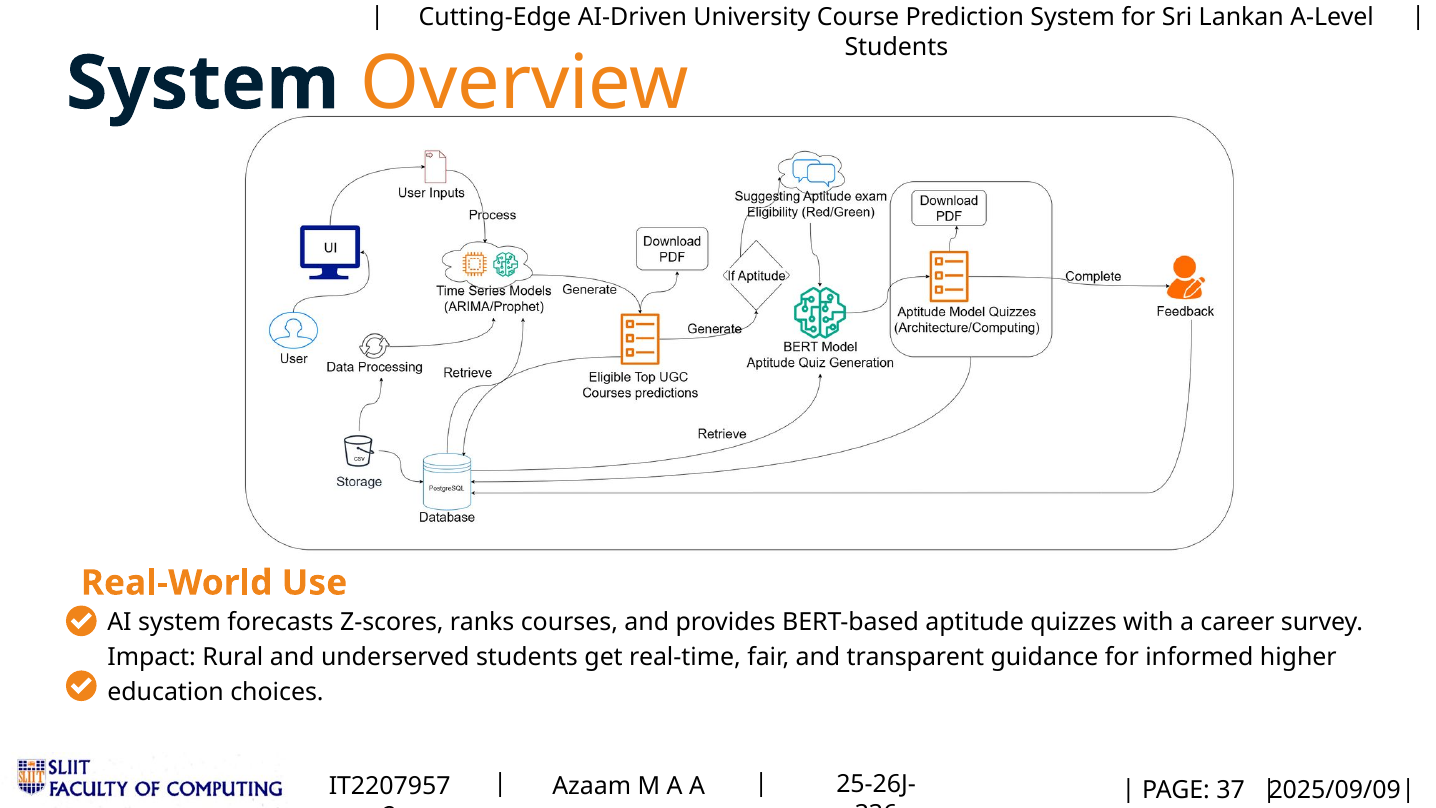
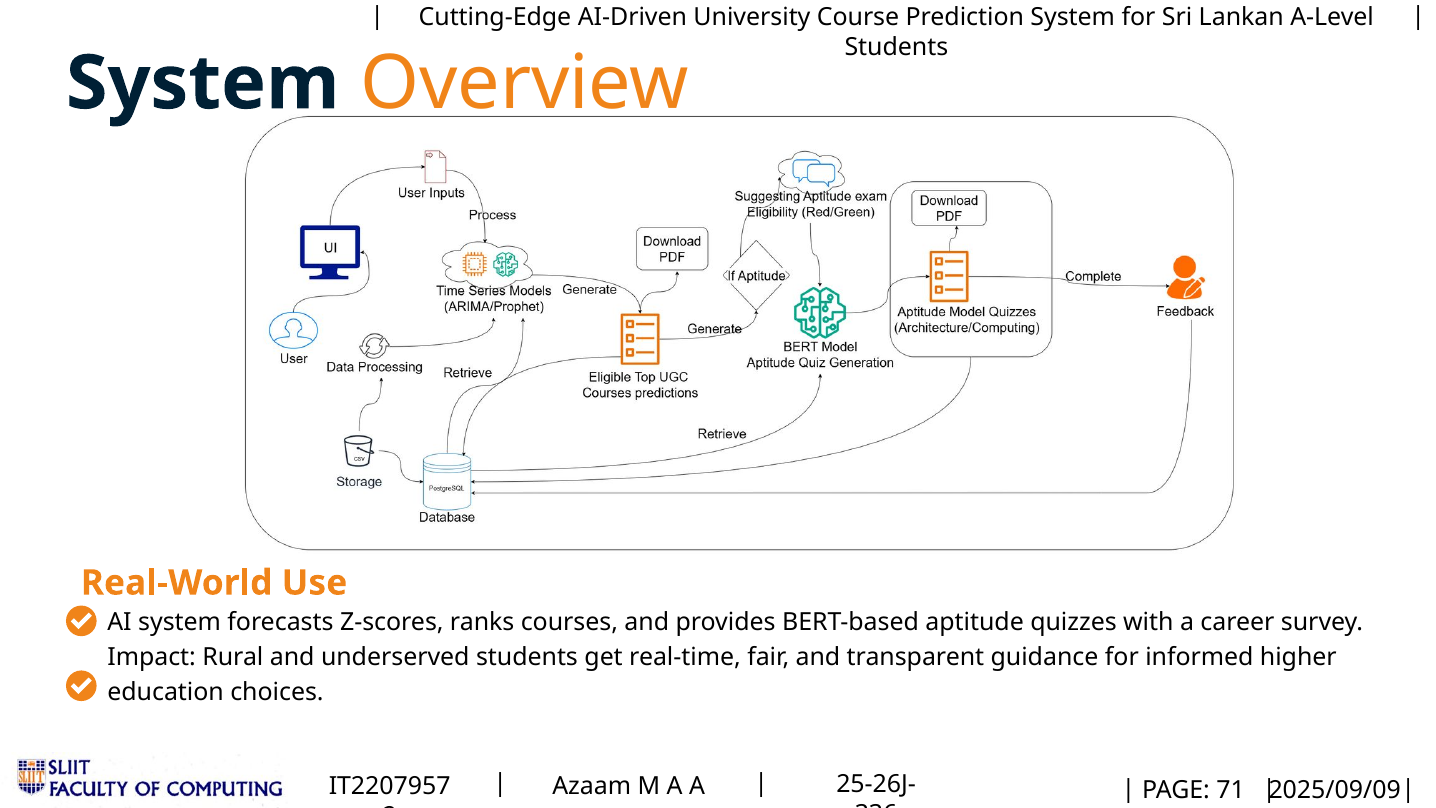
37: 37 -> 71
